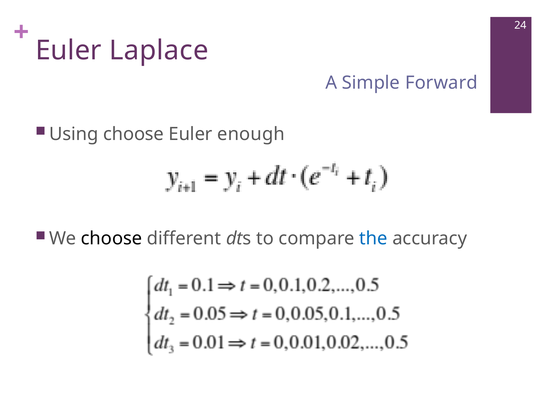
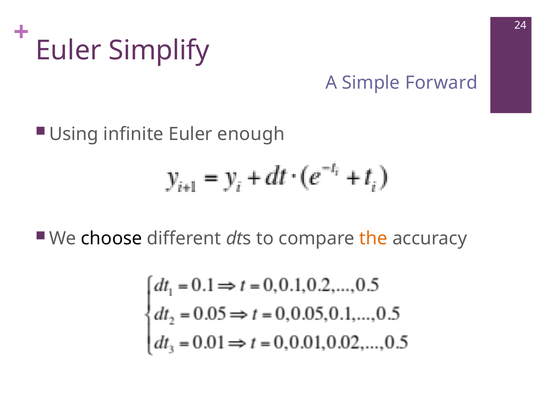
Laplace: Laplace -> Simplify
Using choose: choose -> infinite
the colour: blue -> orange
